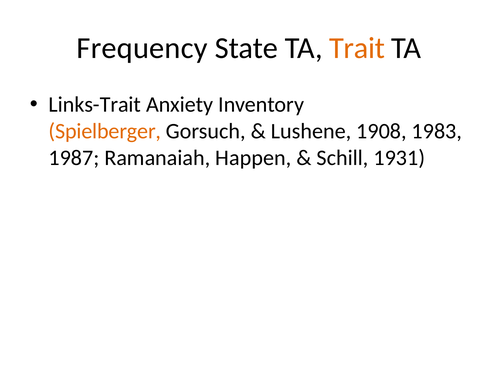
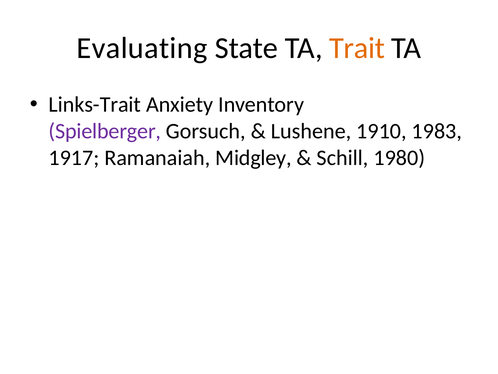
Frequency: Frequency -> Evaluating
Spielberger colour: orange -> purple
1908: 1908 -> 1910
1987: 1987 -> 1917
Happen: Happen -> Midgley
1931: 1931 -> 1980
